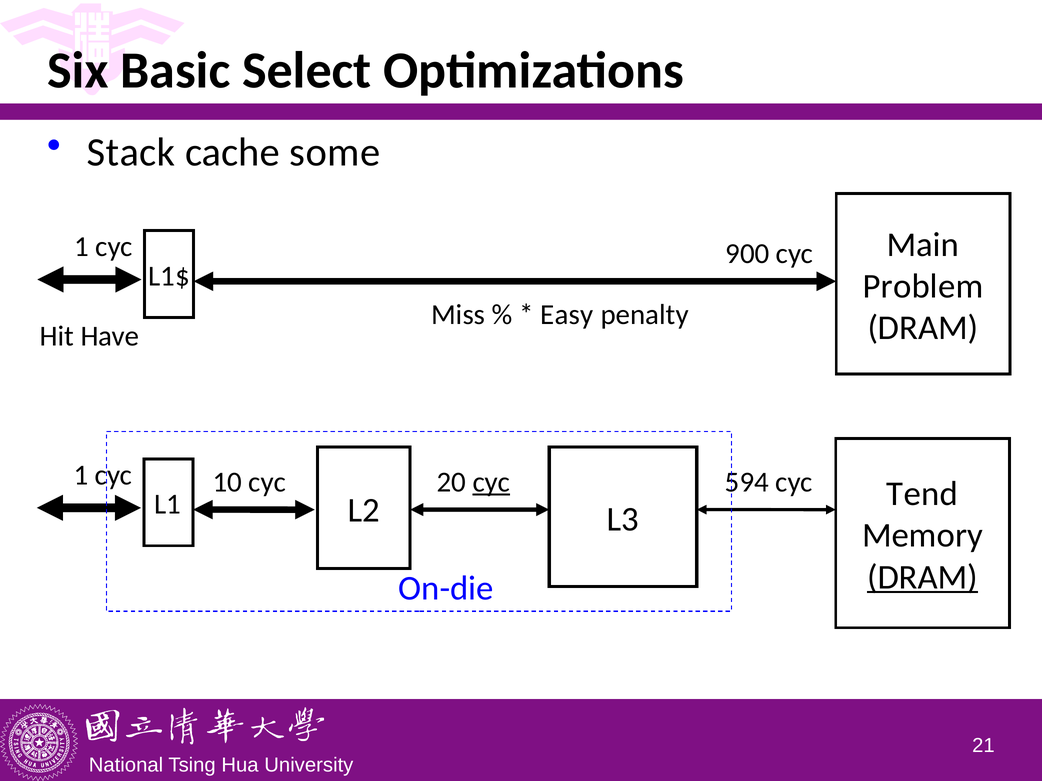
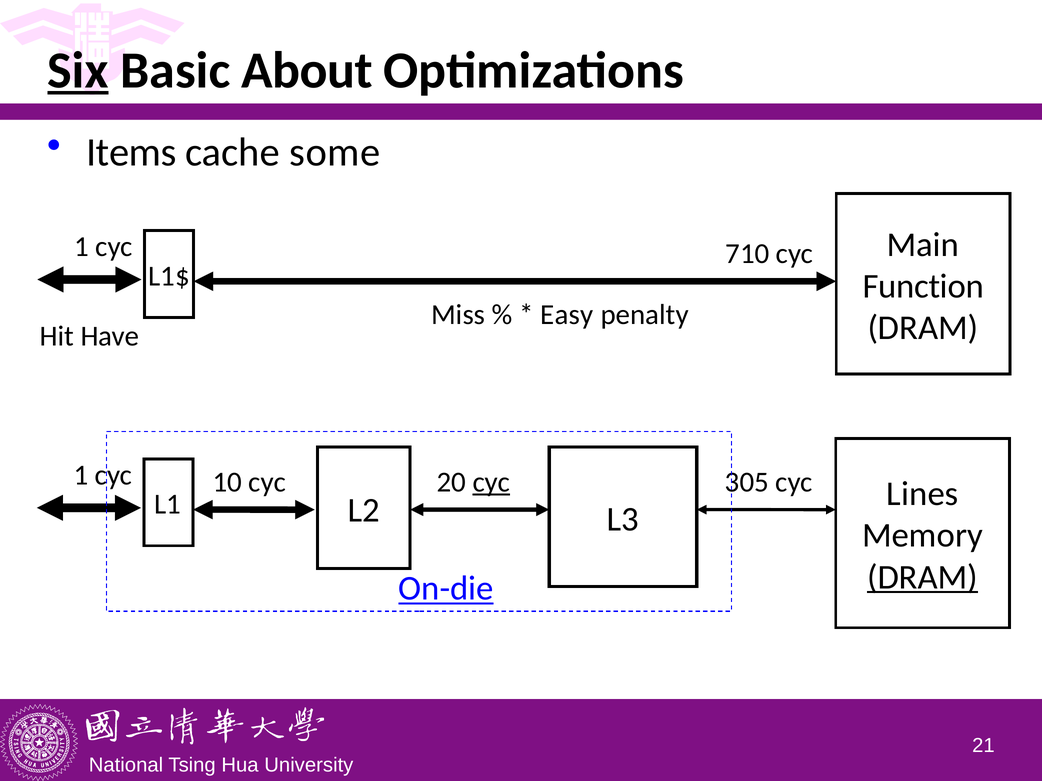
Six underline: none -> present
Select: Select -> About
Stack: Stack -> Items
900: 900 -> 710
Problem: Problem -> Function
594: 594 -> 305
Tend: Tend -> Lines
On-die underline: none -> present
